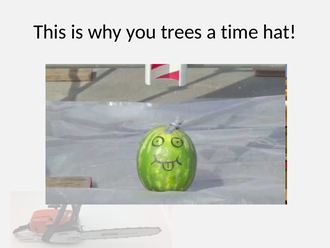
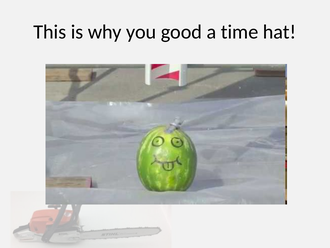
trees: trees -> good
